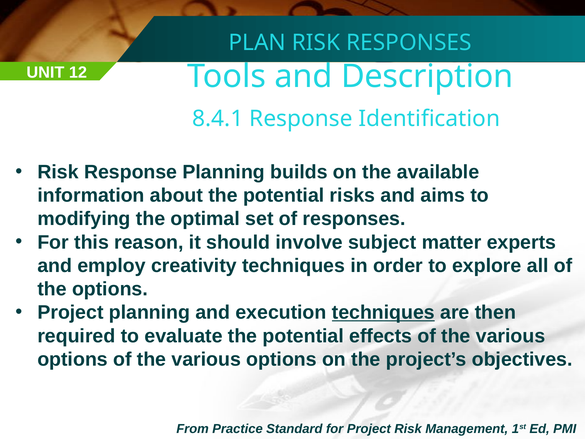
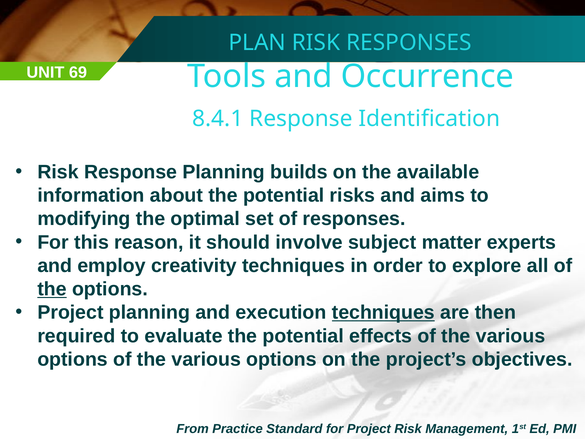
12: 12 -> 69
Description: Description -> Occurrence
the at (52, 289) underline: none -> present
